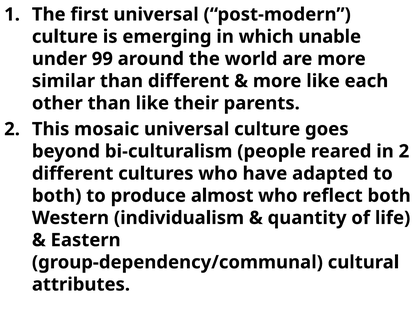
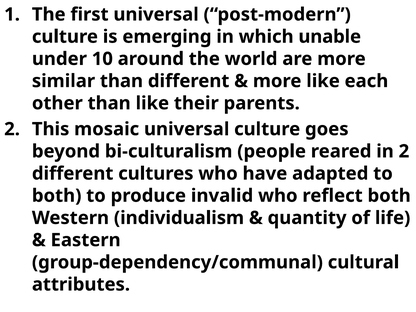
99: 99 -> 10
almost: almost -> invalid
